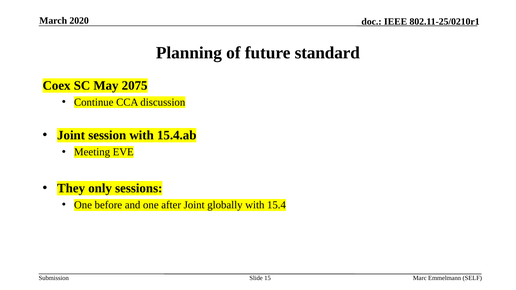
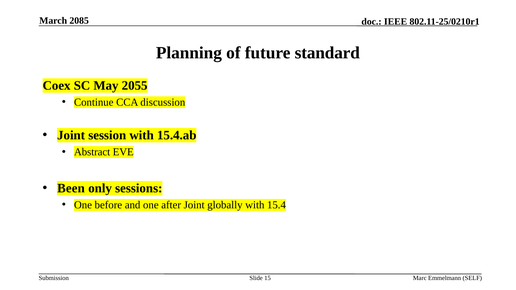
2020: 2020 -> 2085
2075: 2075 -> 2055
Meeting: Meeting -> Abstract
They: They -> Been
